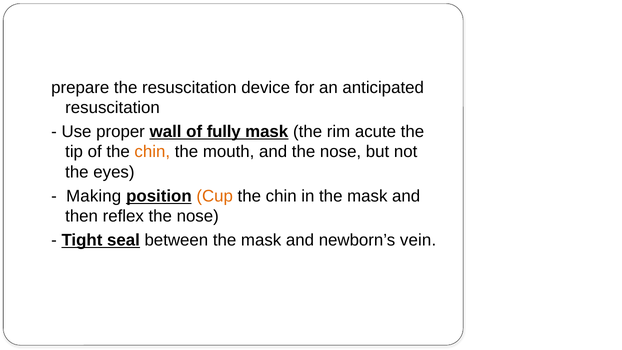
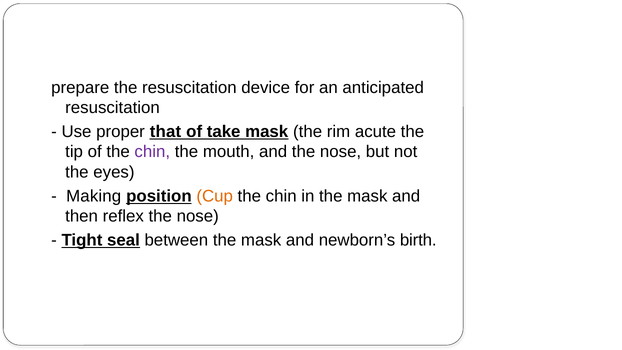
wall: wall -> that
fully: fully -> take
chin at (152, 152) colour: orange -> purple
vein: vein -> birth
